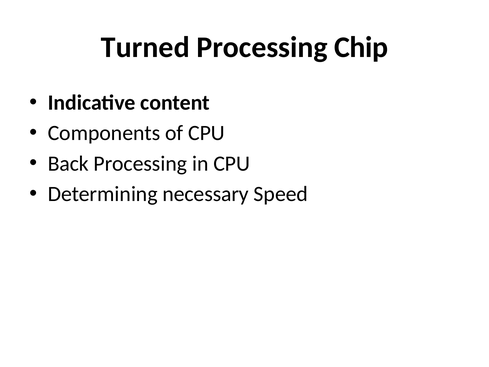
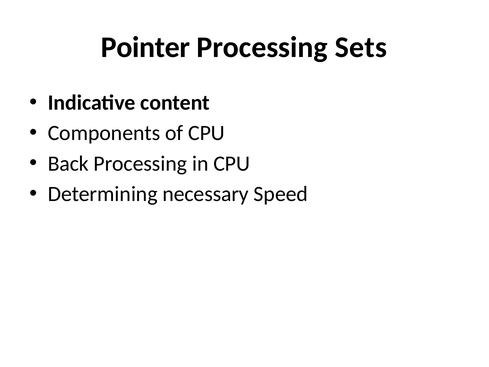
Turned: Turned -> Pointer
Chip: Chip -> Sets
